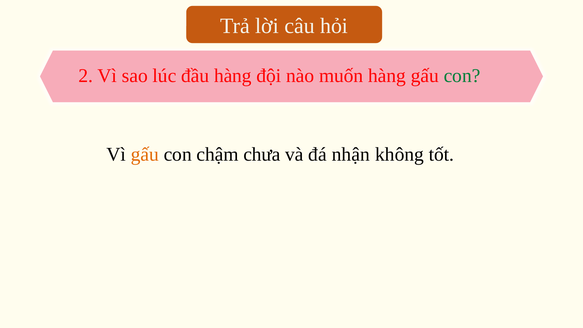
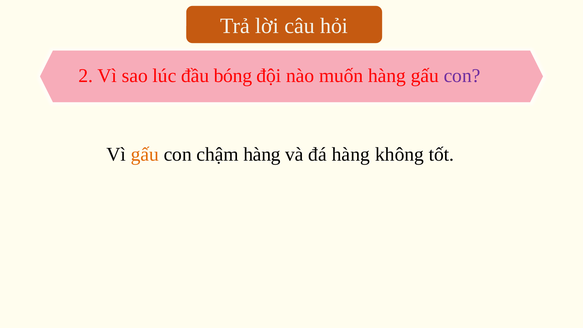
đầu hàng: hàng -> bóng
con at (462, 76) colour: green -> purple
chậm chưa: chưa -> hàng
đá nhận: nhận -> hàng
